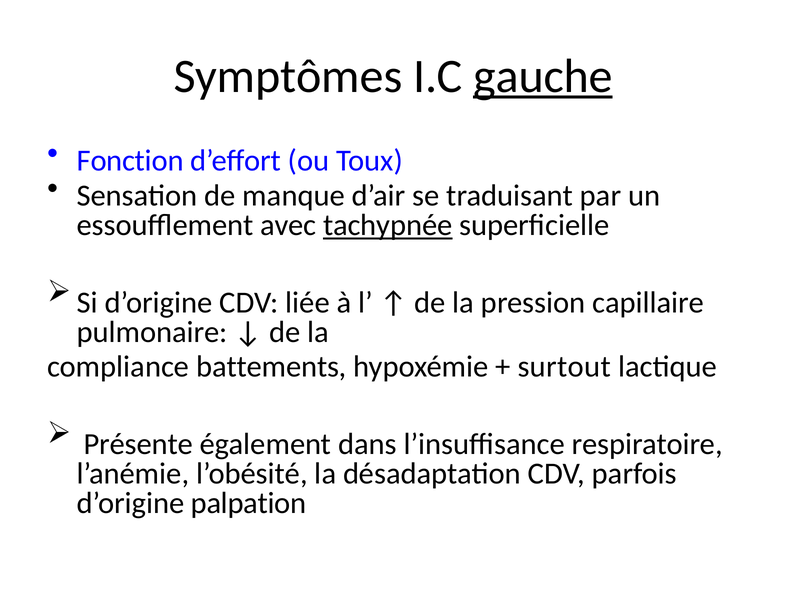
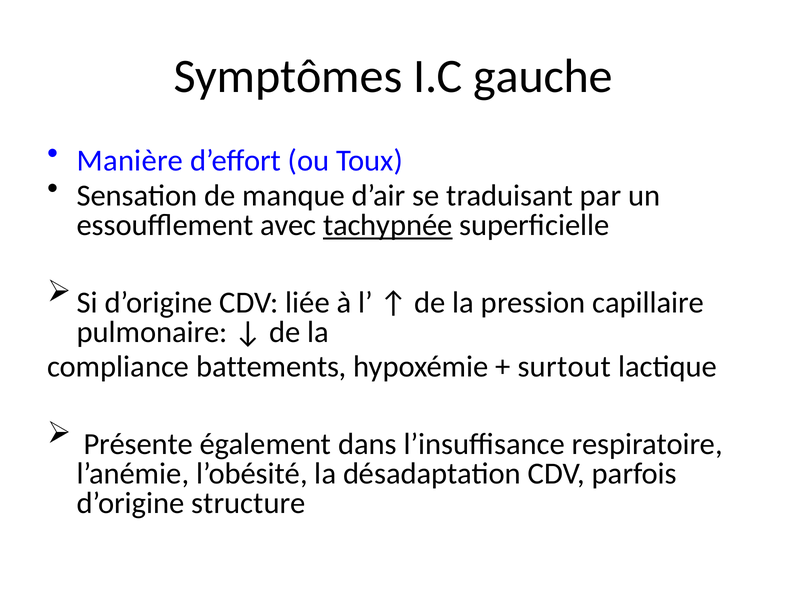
gauche underline: present -> none
Fonction: Fonction -> Manière
palpation: palpation -> structure
